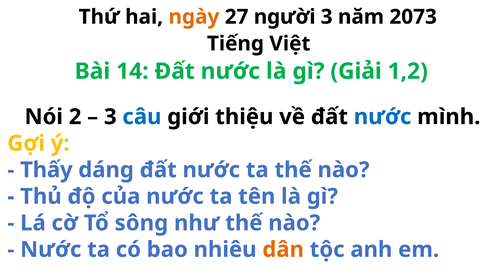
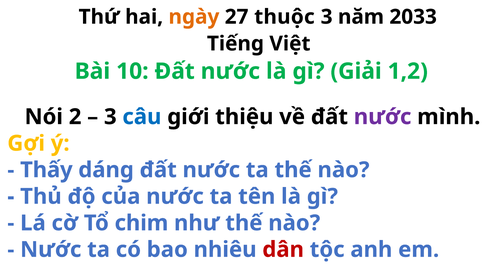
người: người -> thuộc
2073: 2073 -> 2033
14: 14 -> 10
nước at (383, 117) colour: blue -> purple
sông: sông -> chim
dân colour: orange -> red
